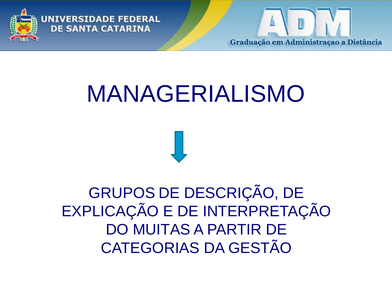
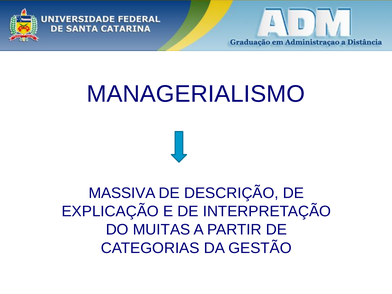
GRUPOS: GRUPOS -> MASSIVA
